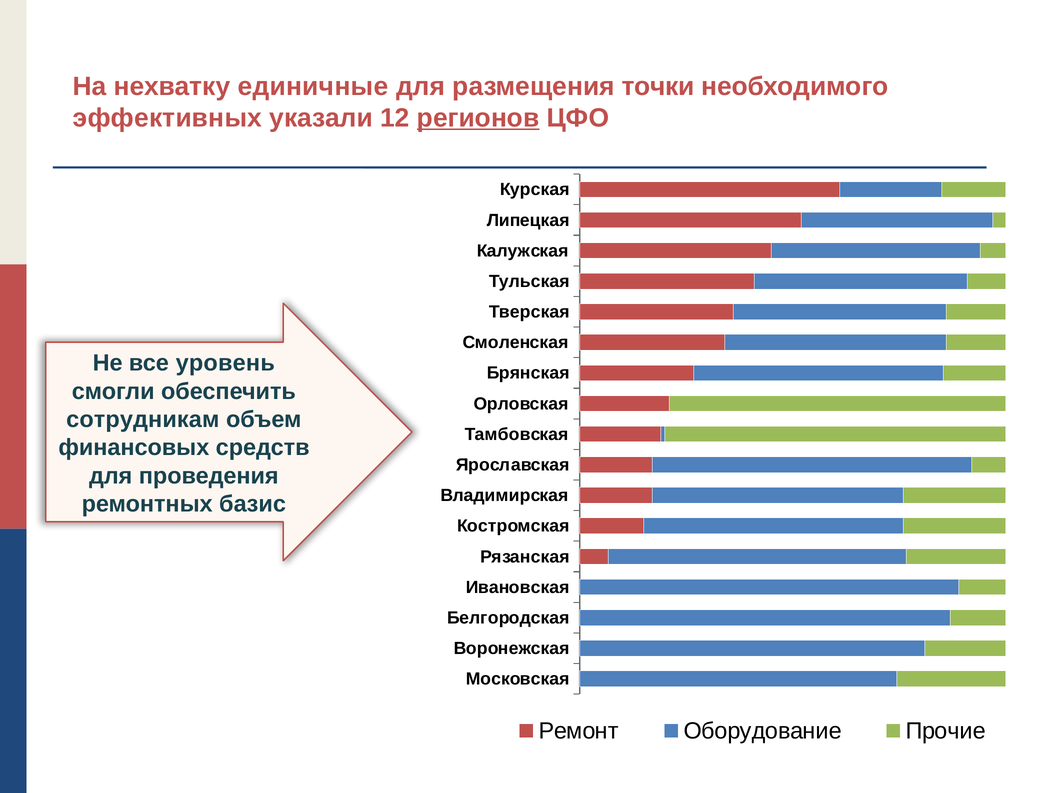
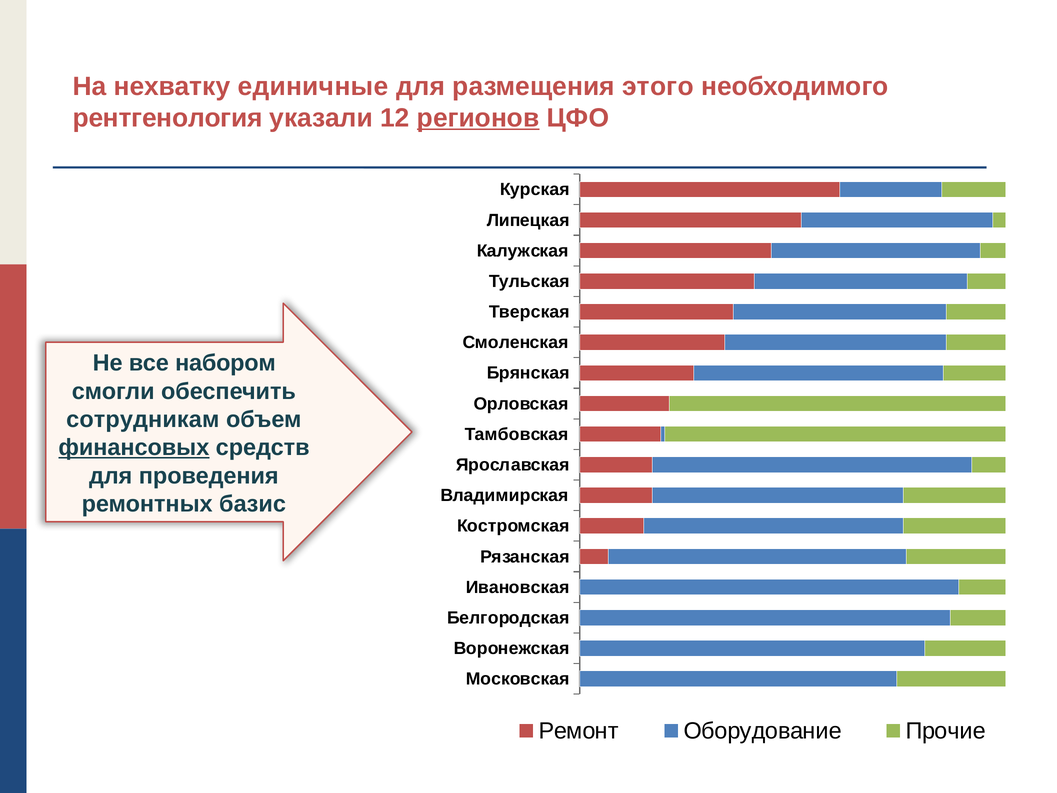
точки: точки -> этого
эффективных: эффективных -> рентгенология
уровень: уровень -> набором
финансовых underline: none -> present
